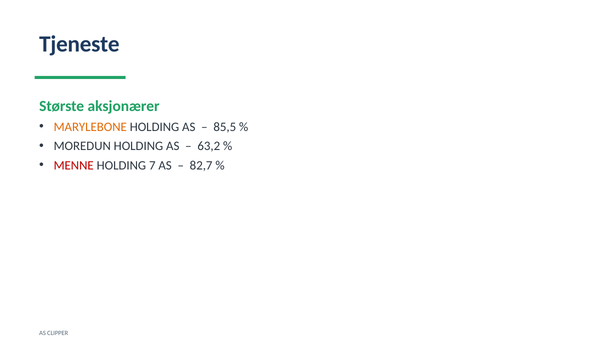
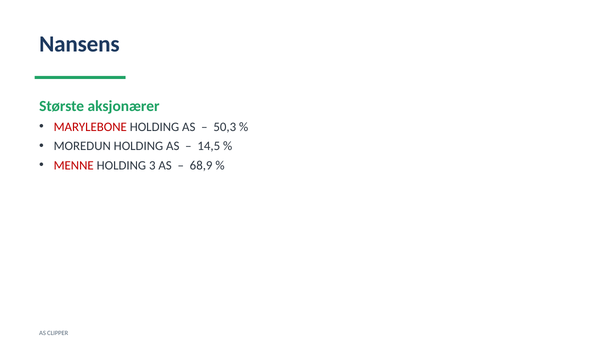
Tjeneste: Tjeneste -> Nansens
MARYLEBONE colour: orange -> red
85,5: 85,5 -> 50,3
63,2: 63,2 -> 14,5
7: 7 -> 3
82,7: 82,7 -> 68,9
